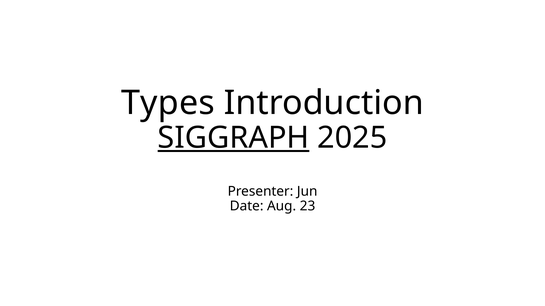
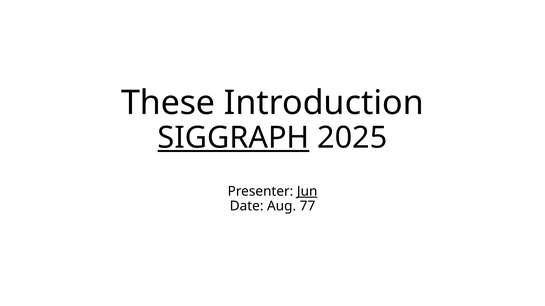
Types: Types -> These
Jun underline: none -> present
23: 23 -> 77
